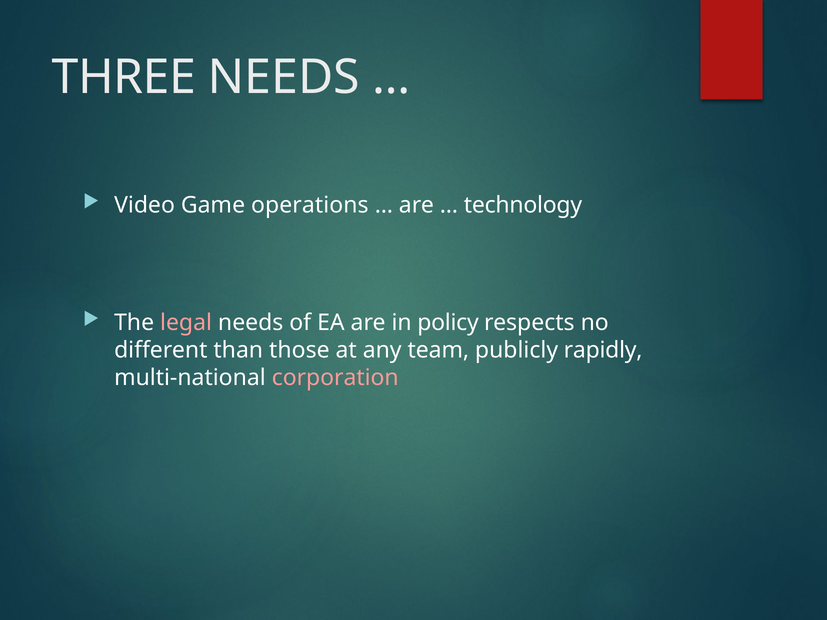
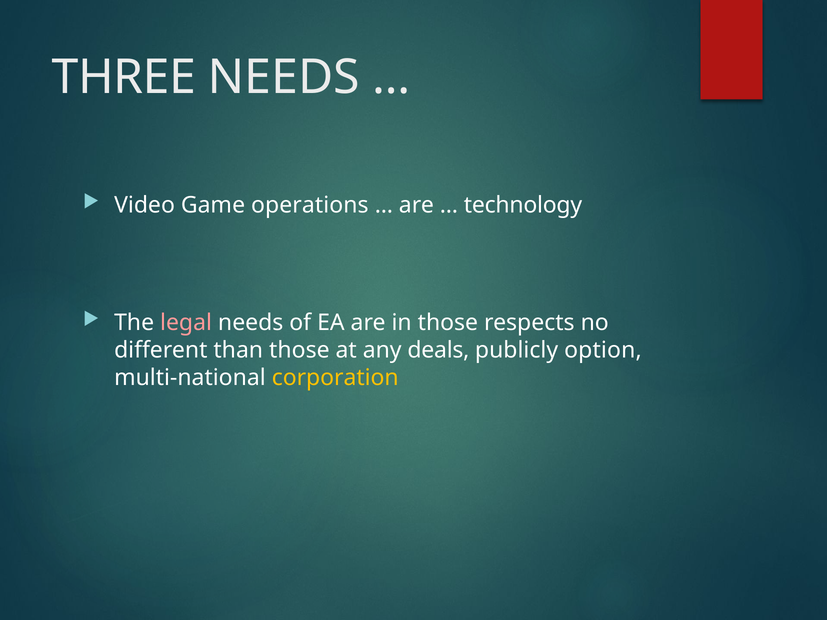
in policy: policy -> those
team: team -> deals
rapidly: rapidly -> option
corporation colour: pink -> yellow
